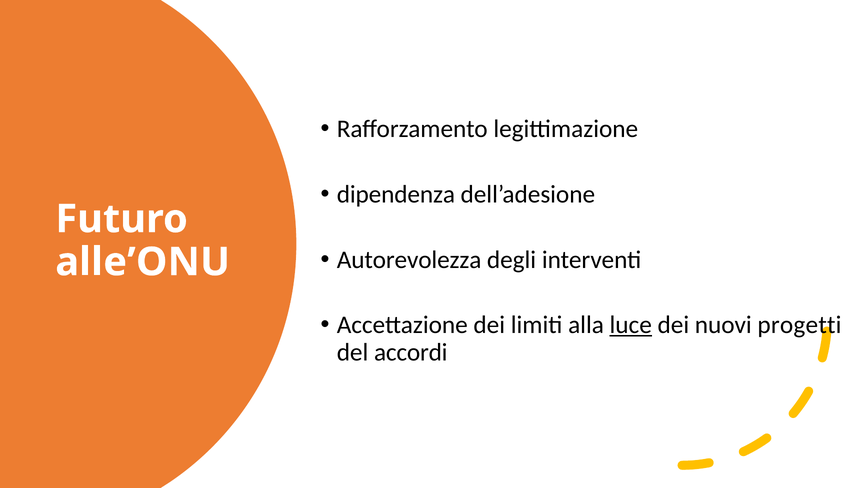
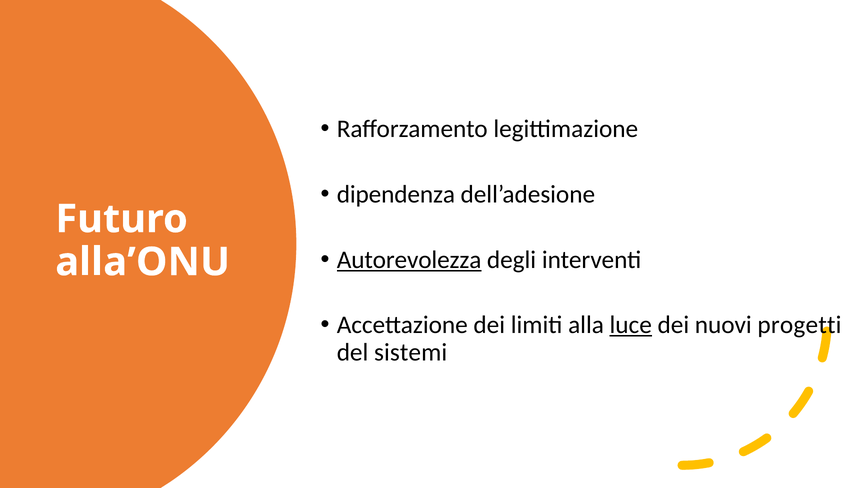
Autorevolezza underline: none -> present
alle’ONU: alle’ONU -> alla’ONU
accordi: accordi -> sistemi
